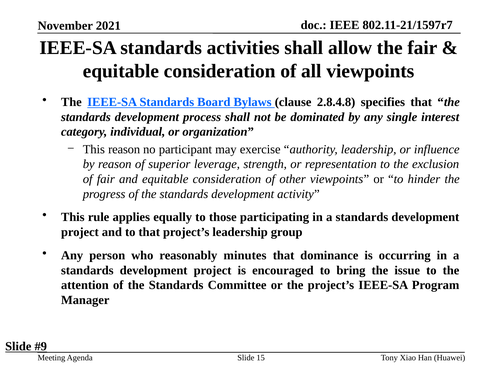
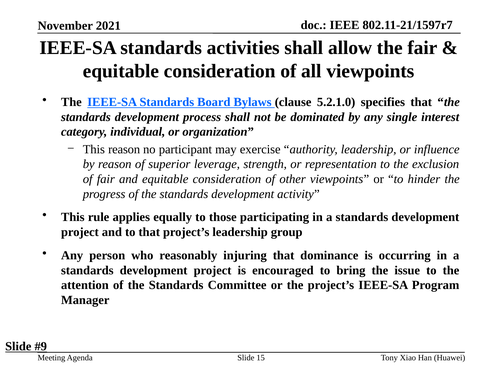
2.8.4.8: 2.8.4.8 -> 5.2.1.0
minutes: minutes -> injuring
